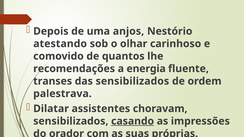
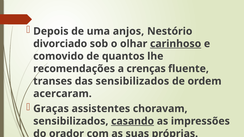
atestando: atestando -> divorciado
carinhoso underline: none -> present
energia: energia -> crenças
palestrava: palestrava -> acercaram
Dilatar: Dilatar -> Graças
